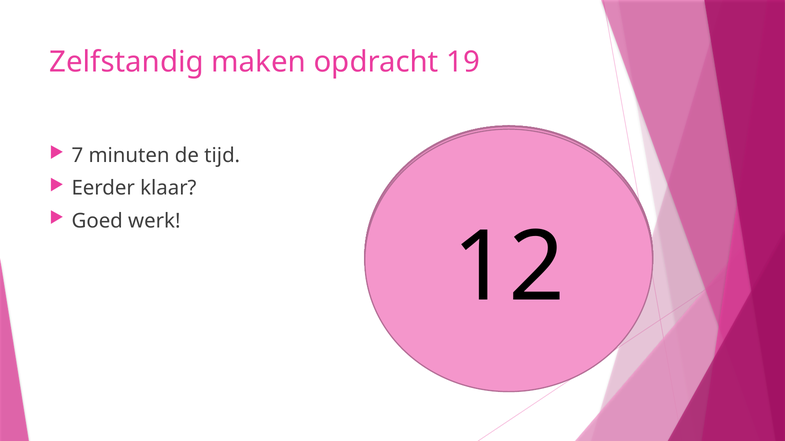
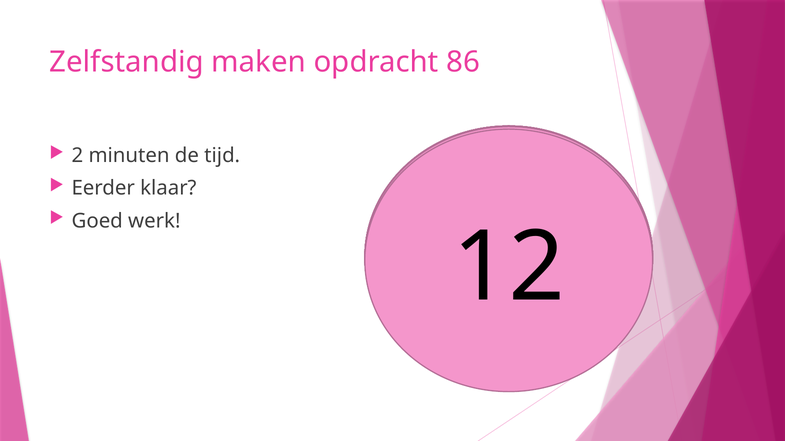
19: 19 -> 86
7: 7 -> 2
